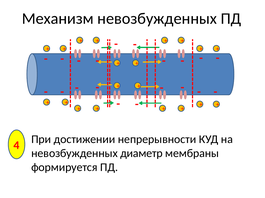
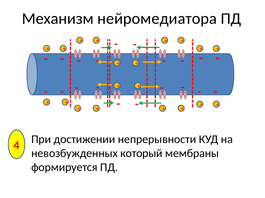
Механизм невозбужденных: невозбужденных -> нейромедиатора
диаметр: диаметр -> который
